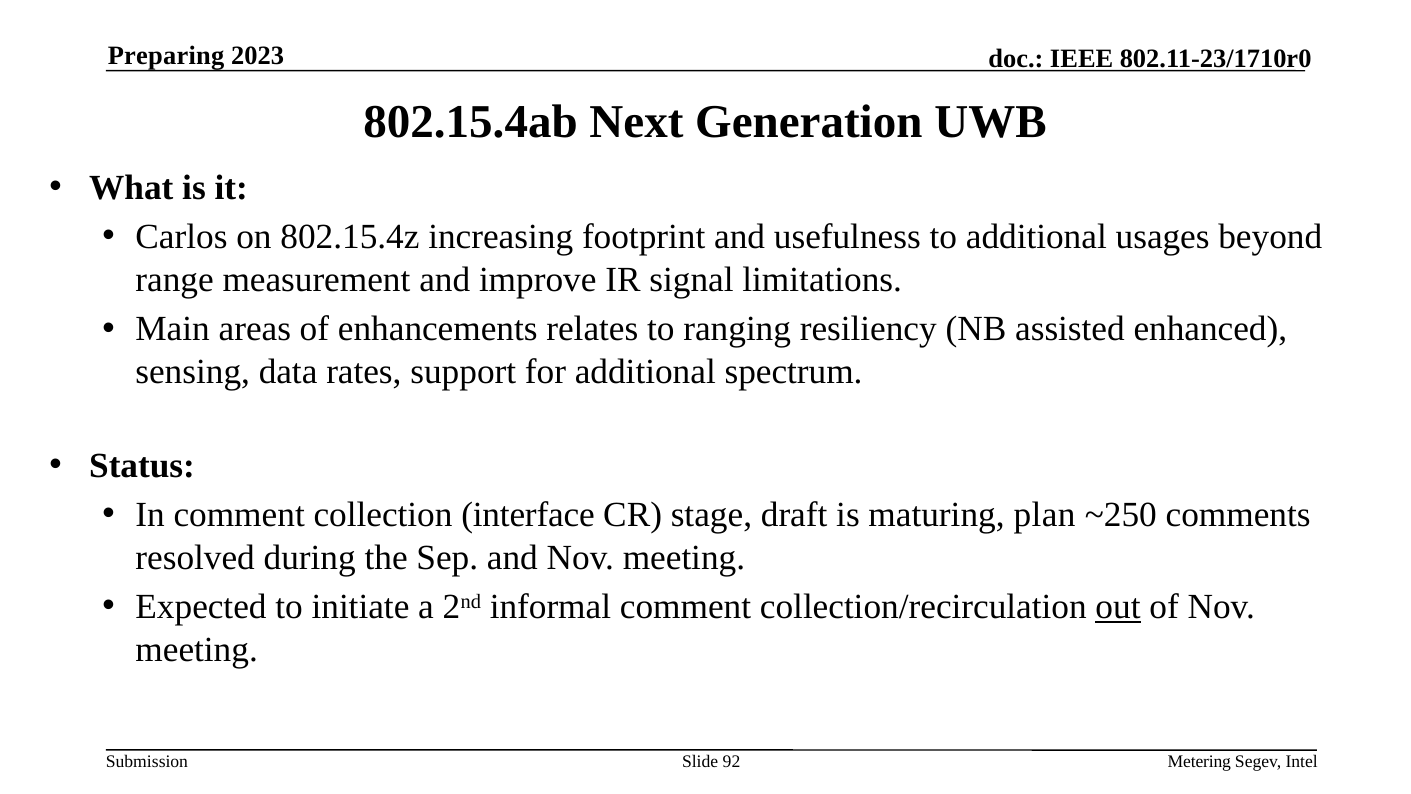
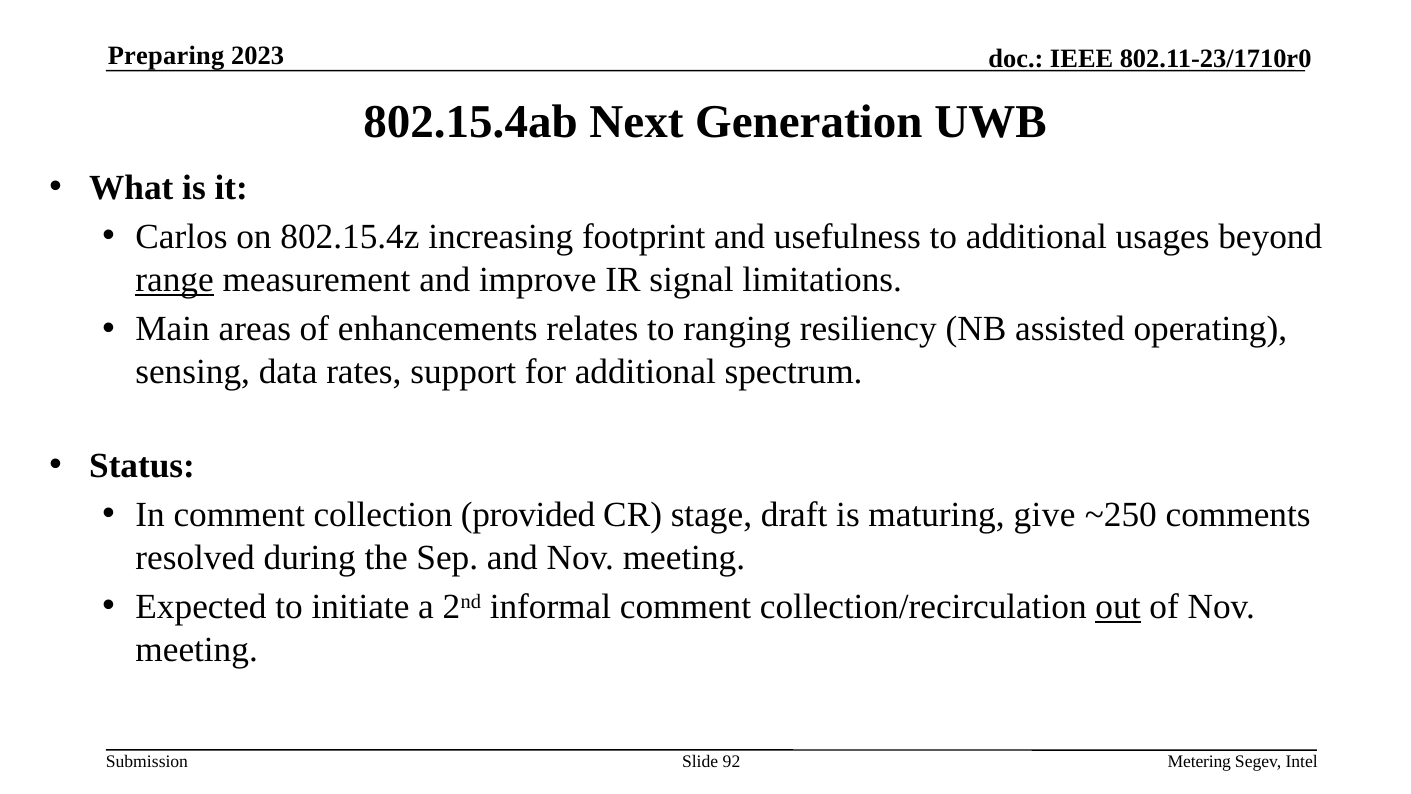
range underline: none -> present
enhanced: enhanced -> operating
interface: interface -> provided
plan: plan -> give
